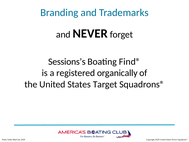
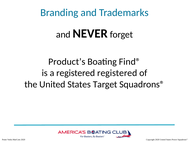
Sessions’s: Sessions’s -> Product’s
registered organically: organically -> registered
